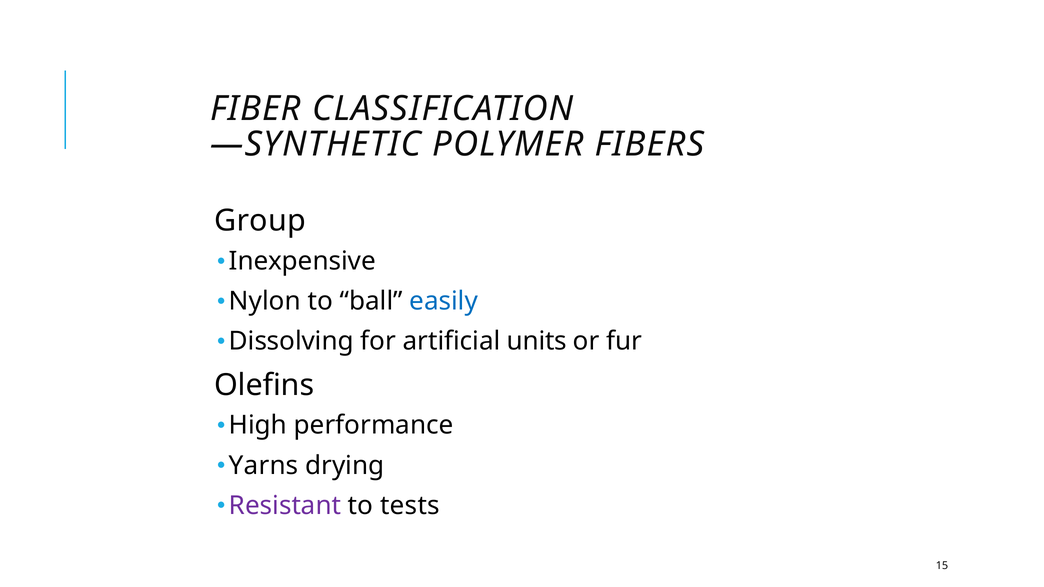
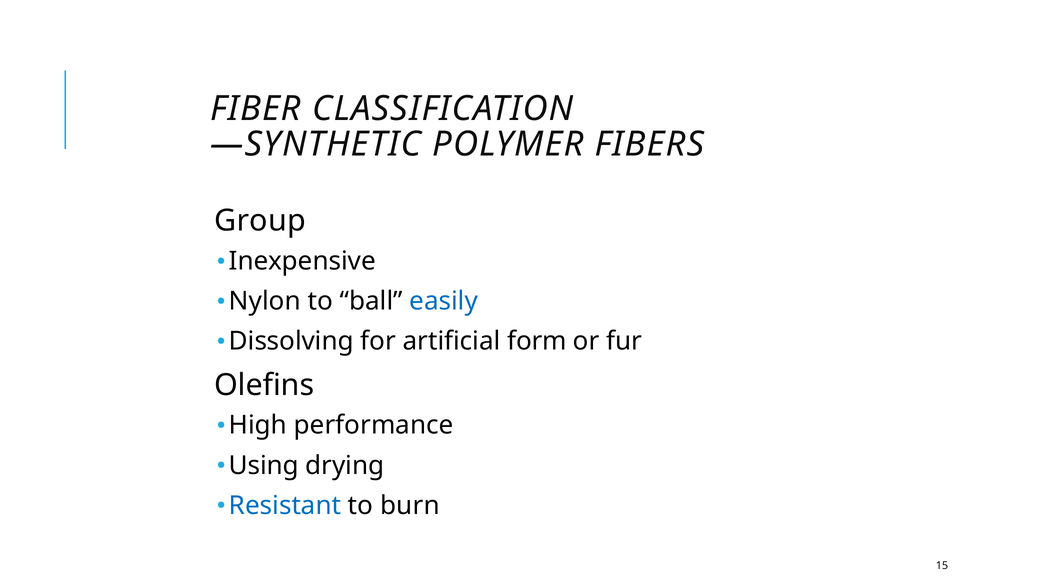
units: units -> form
Yarns: Yarns -> Using
Resistant colour: purple -> blue
tests: tests -> burn
